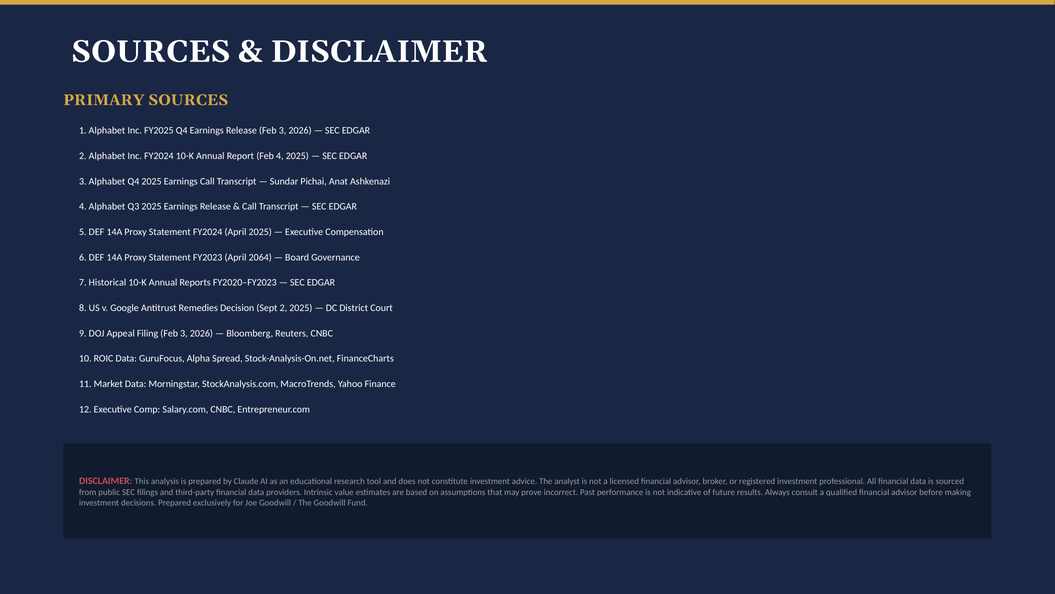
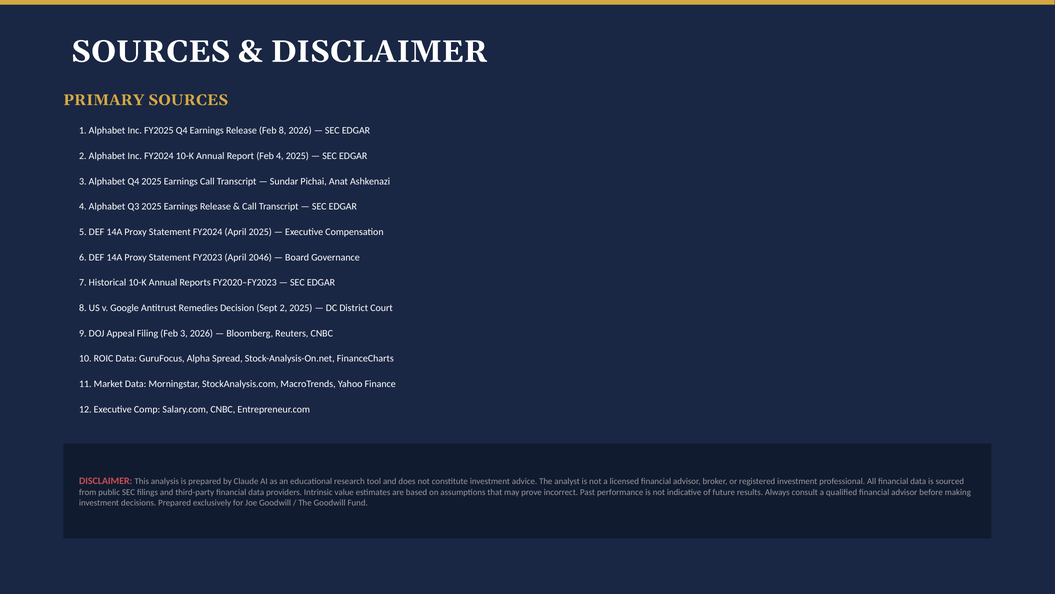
Release Feb 3: 3 -> 8
2064: 2064 -> 2046
